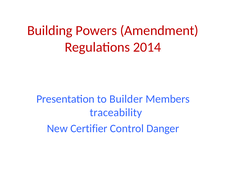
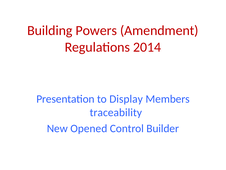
Builder: Builder -> Display
Certifier: Certifier -> Opened
Danger: Danger -> Builder
